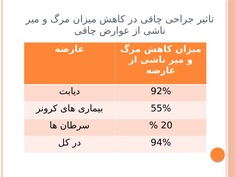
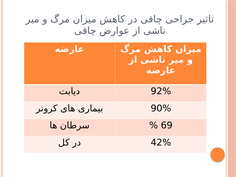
55%: 55% -> 90%
20: 20 -> 69
94%: 94% -> 42%
